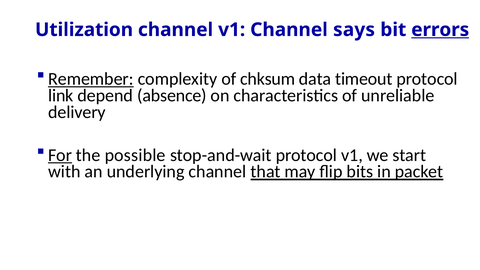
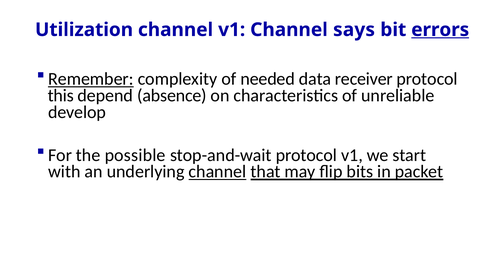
chksum: chksum -> needed
timeout: timeout -> receiver
link: link -> this
delivery: delivery -> develop
For underline: present -> none
channel at (217, 172) underline: none -> present
